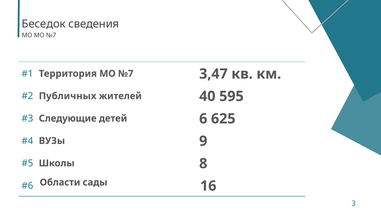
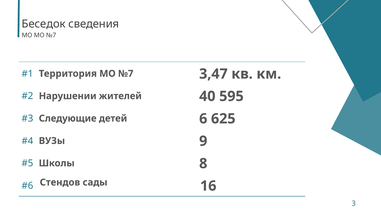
Публичных: Публичных -> Нарушении
Области: Области -> Стендов
